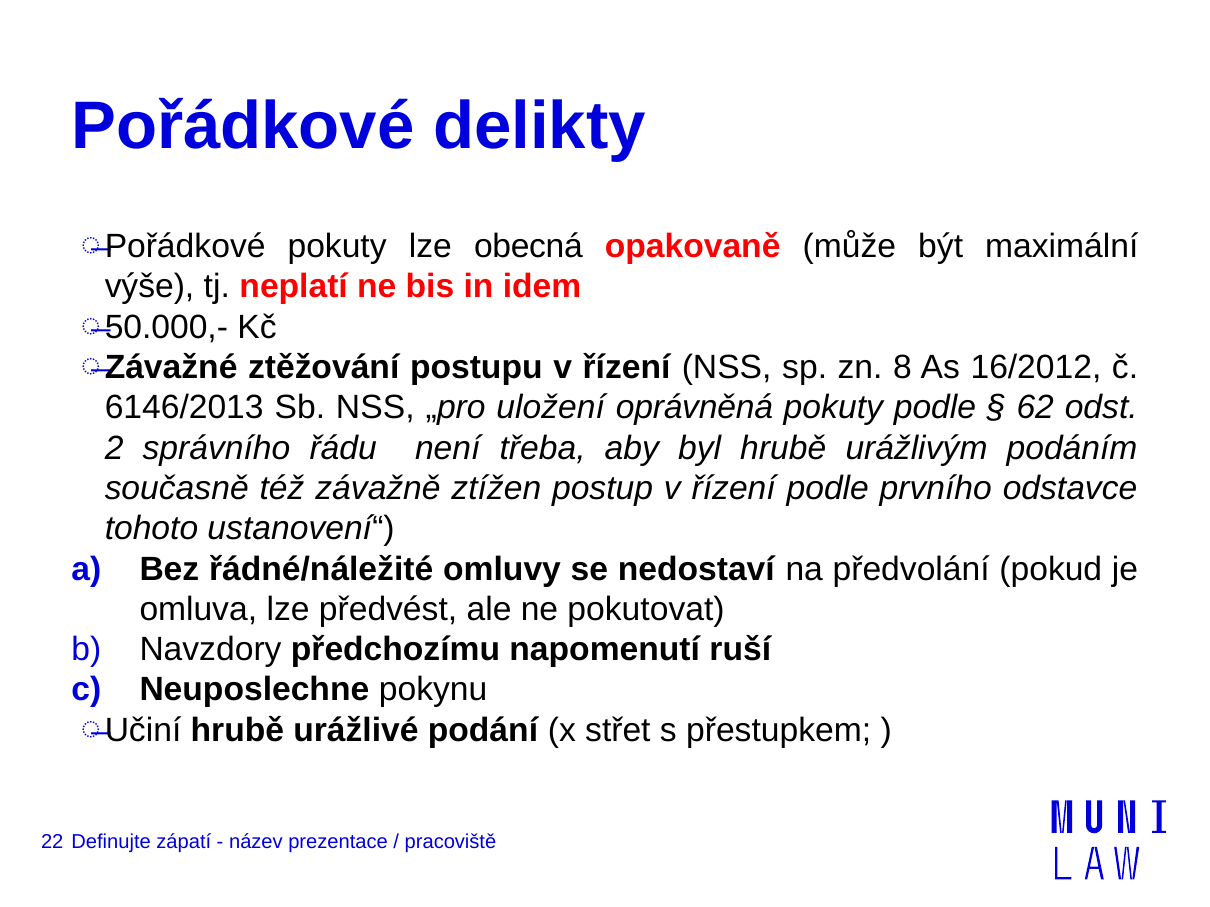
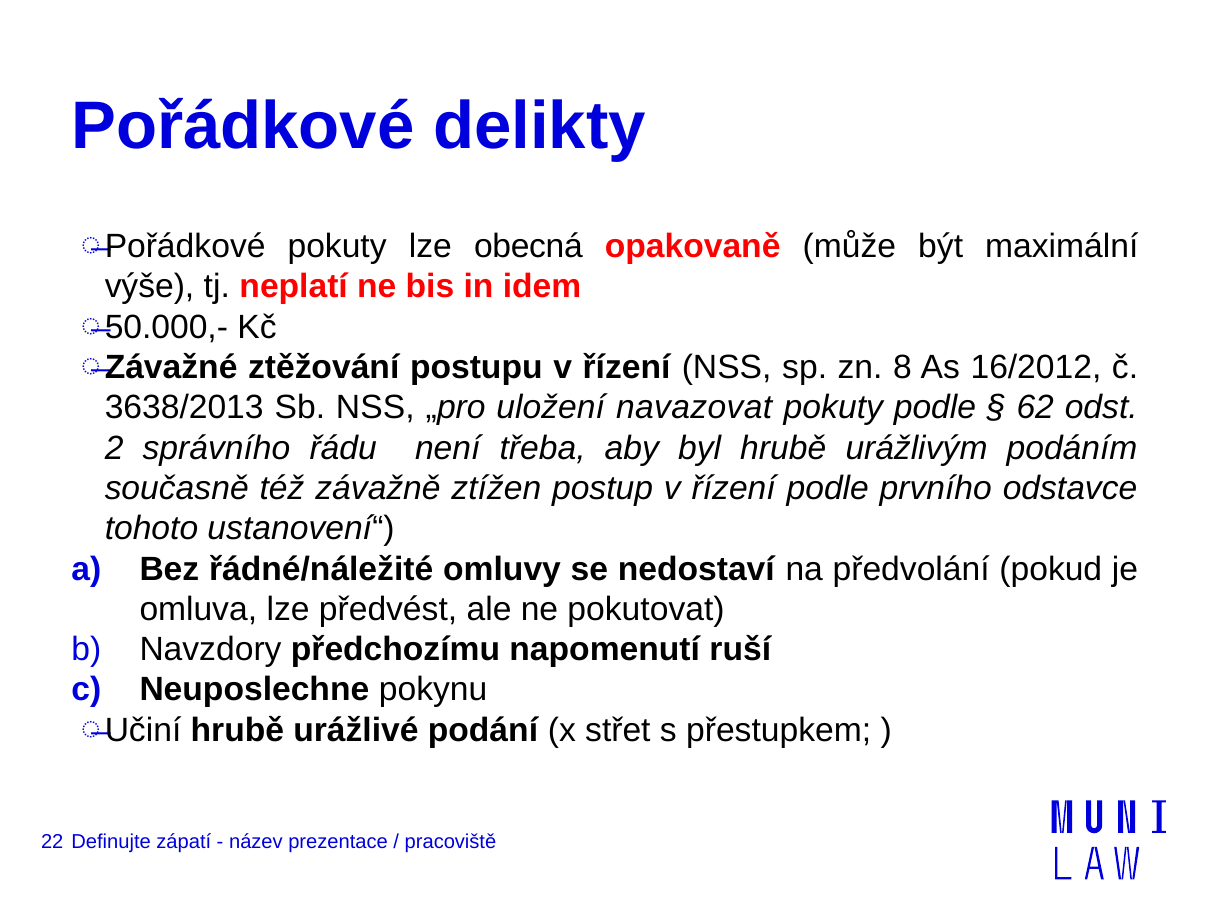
6146/2013: 6146/2013 -> 3638/2013
oprávněná: oprávněná -> navazovat
